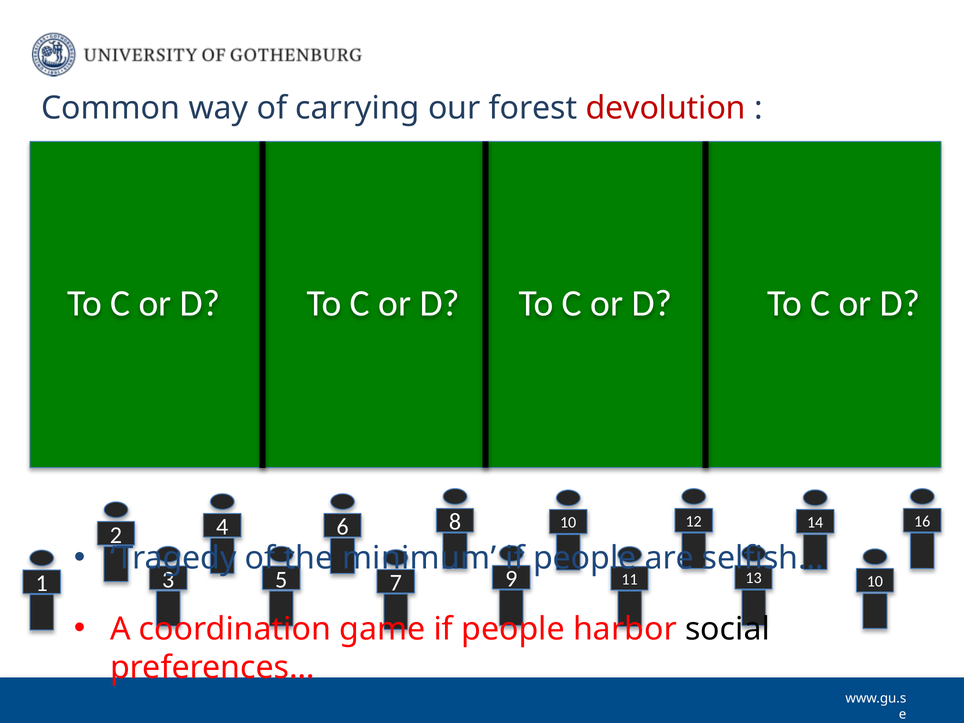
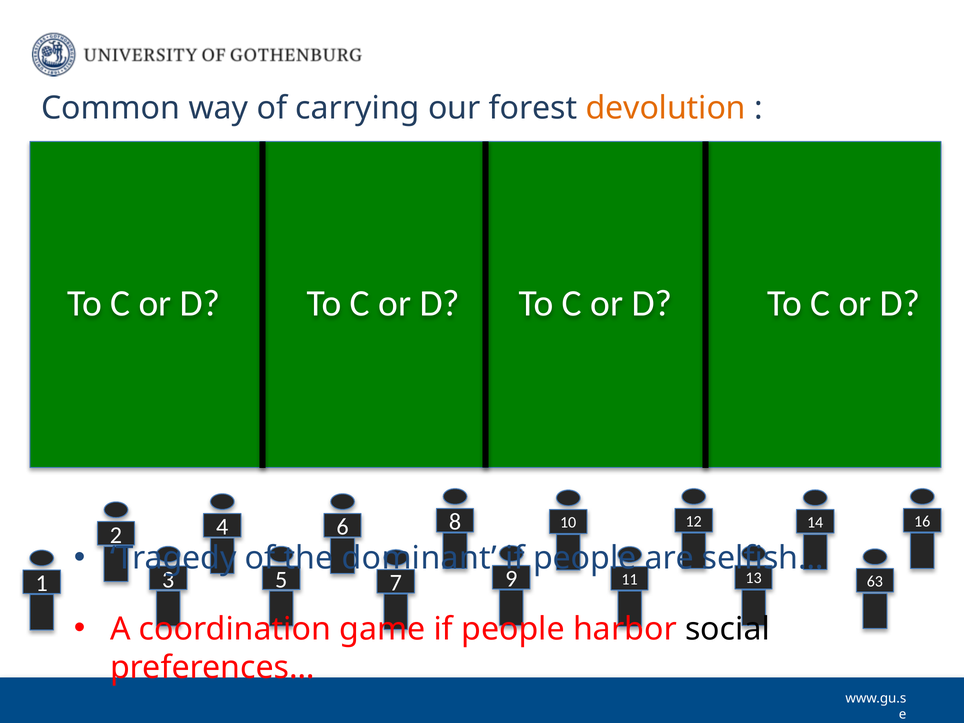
devolution colour: red -> orange
minimum: minimum -> dominant
10 at (875, 581): 10 -> 63
